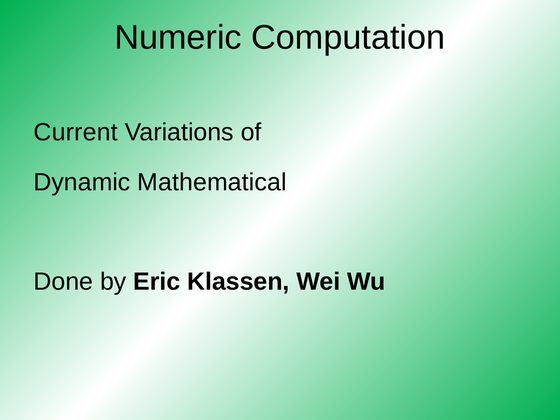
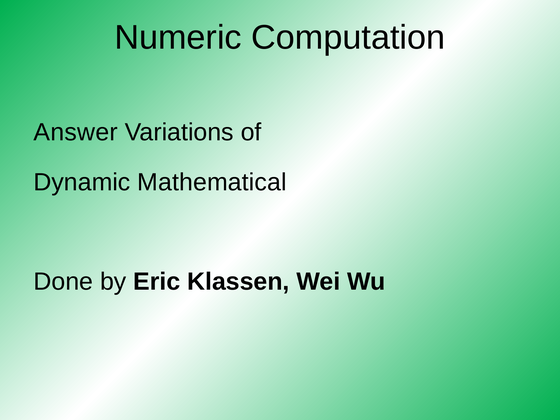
Current: Current -> Answer
